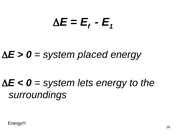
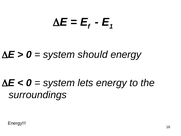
placed: placed -> should
